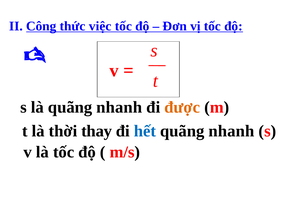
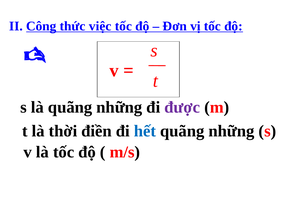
là quãng nhanh: nhanh -> những
được colour: orange -> purple
thay: thay -> điền
nhanh at (231, 131): nhanh -> những
